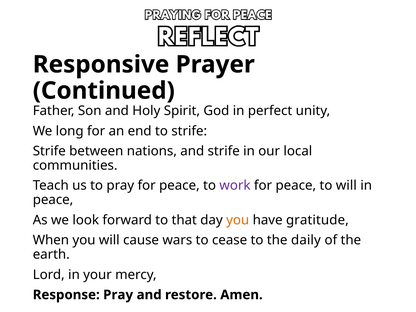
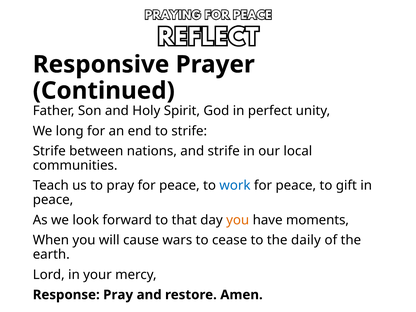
work colour: purple -> blue
to will: will -> gift
gratitude: gratitude -> moments
